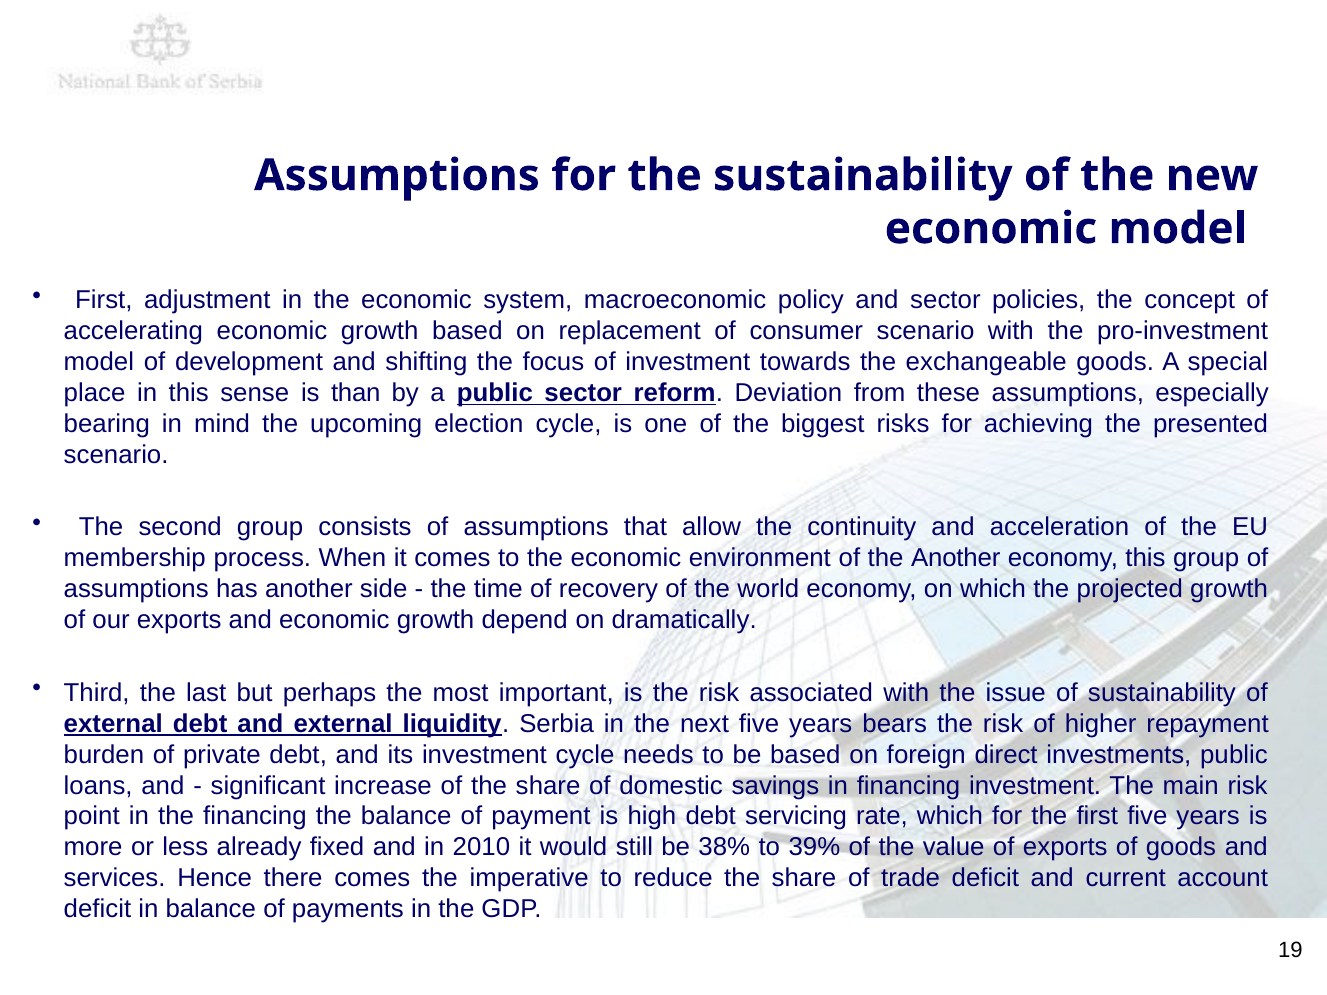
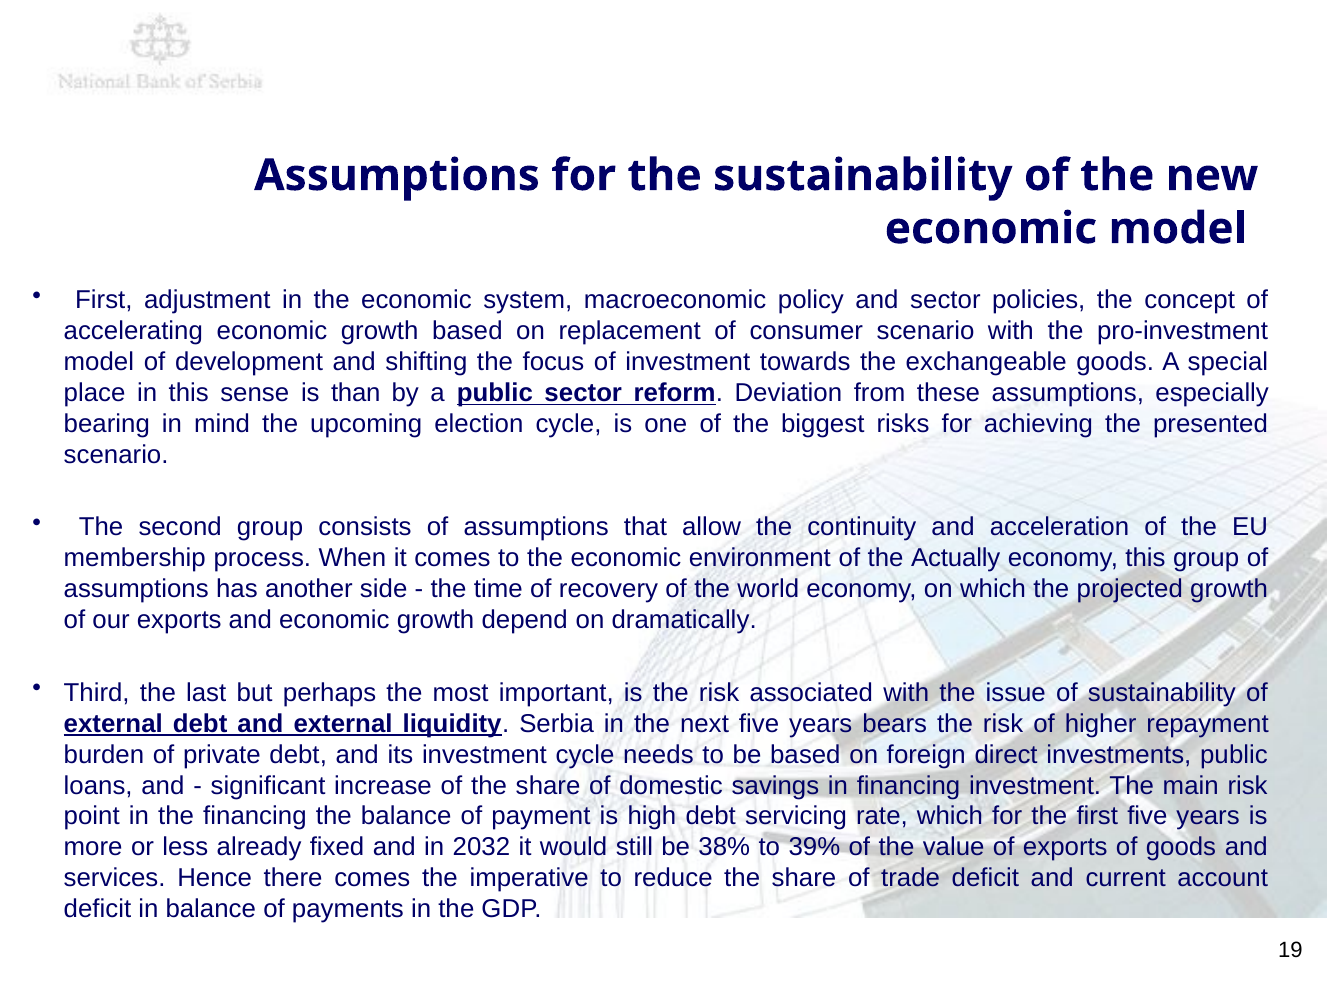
the Another: Another -> Actually
2010: 2010 -> 2032
